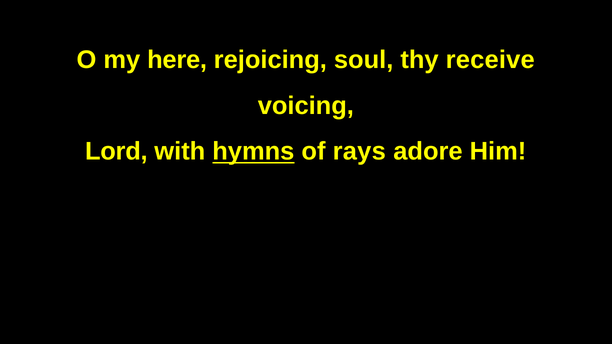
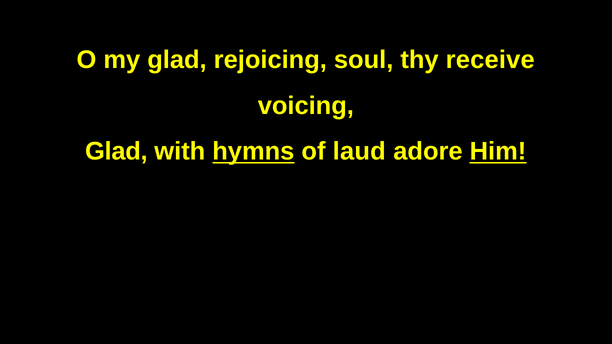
my here: here -> glad
Lord at (116, 152): Lord -> Glad
rays: rays -> laud
Him underline: none -> present
